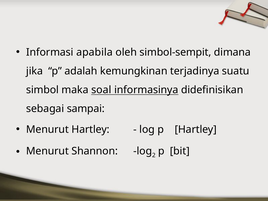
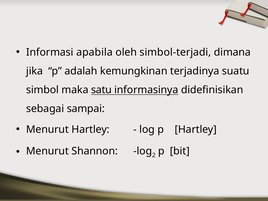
simbol-sempit: simbol-sempit -> simbol-terjadi
soal: soal -> satu
